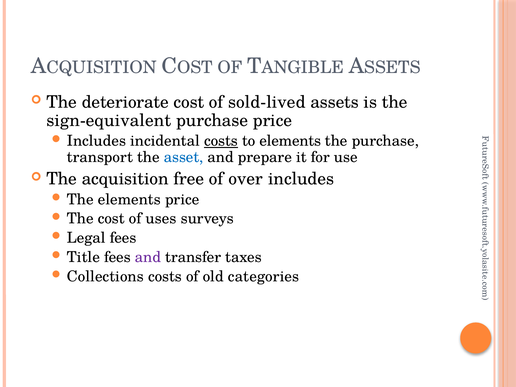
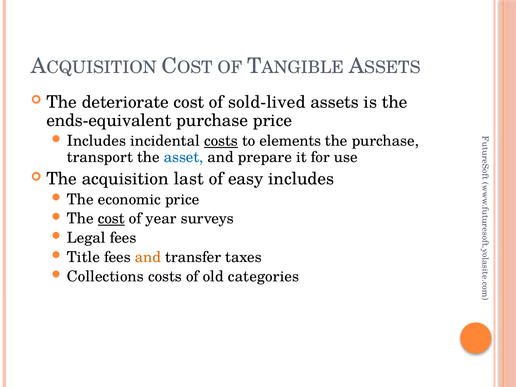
sign-equivalent: sign-equivalent -> ends-equivalent
free: free -> last
over: over -> easy
The elements: elements -> economic
cost at (111, 219) underline: none -> present
uses: uses -> year
and at (148, 257) colour: purple -> orange
